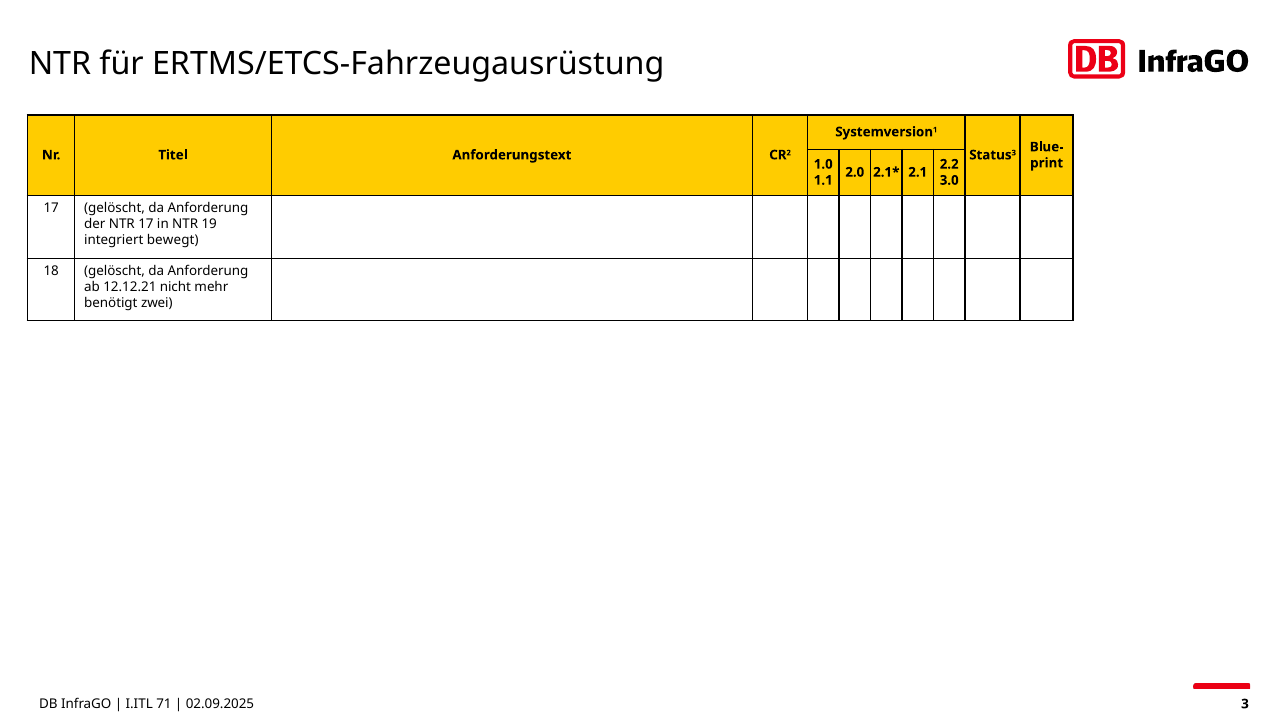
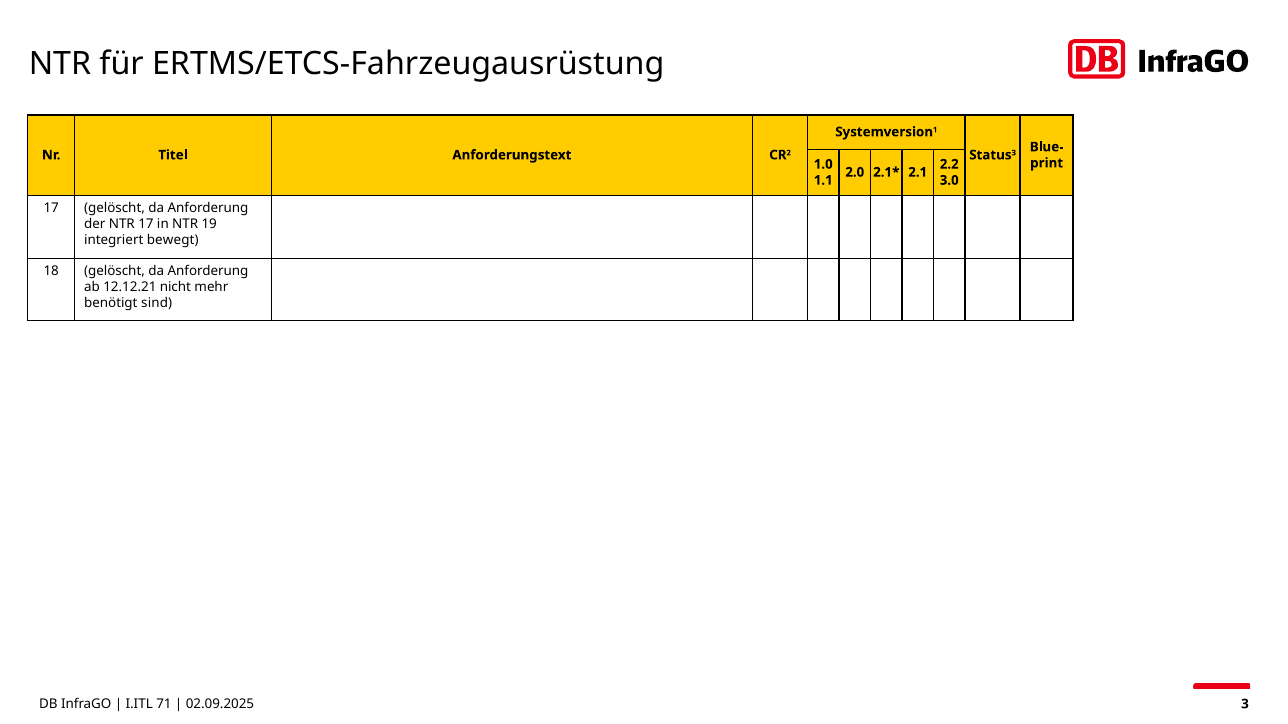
zwei: zwei -> sind
